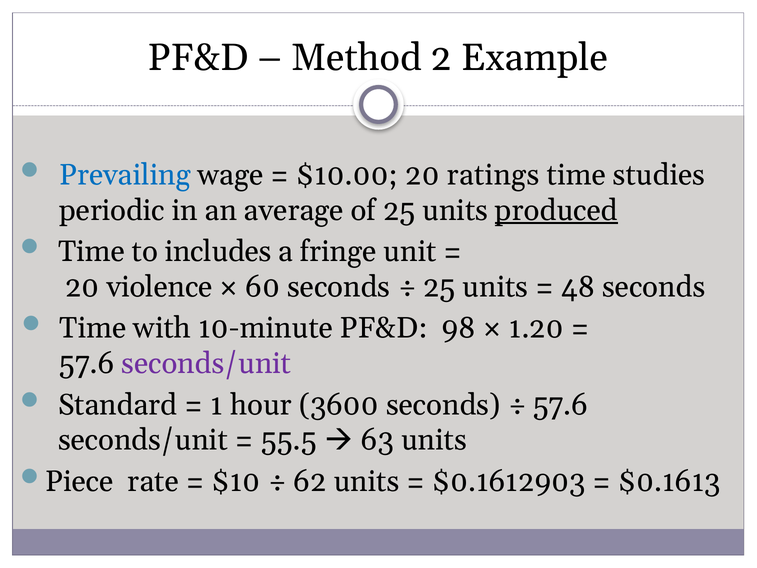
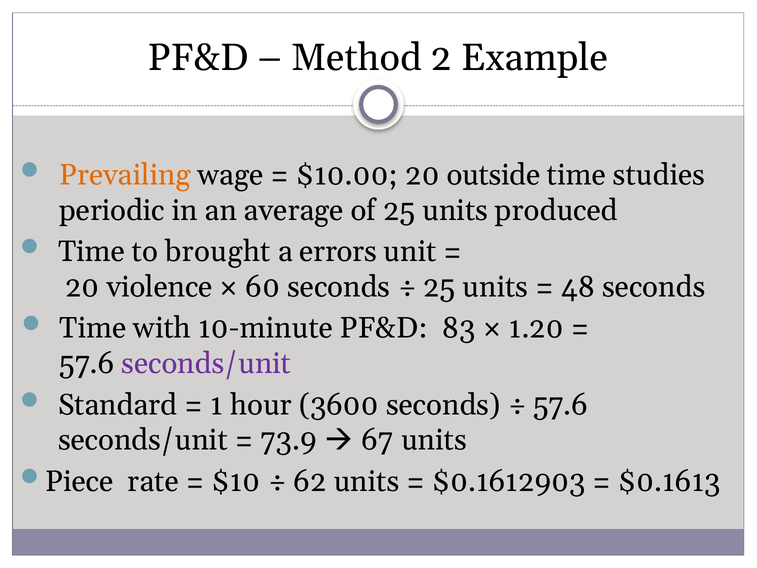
Prevailing colour: blue -> orange
ratings: ratings -> outside
produced underline: present -> none
includes: includes -> brought
fringe: fringe -> errors
98: 98 -> 83
55.5: 55.5 -> 73.9
63: 63 -> 67
